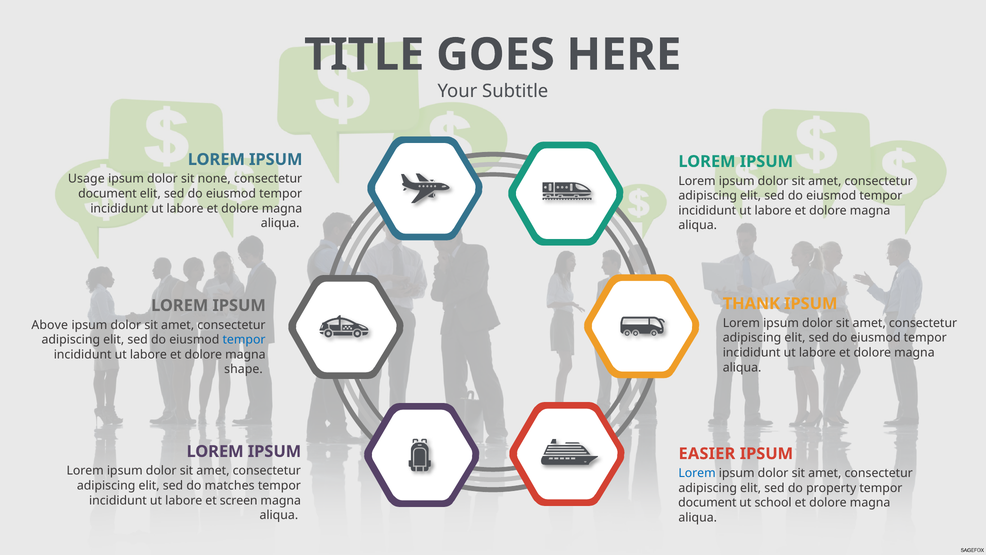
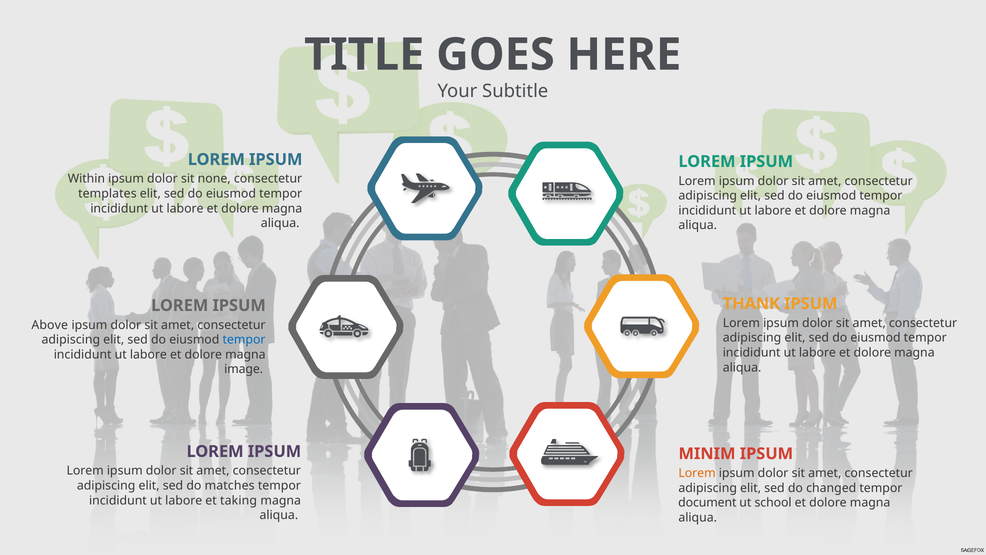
Usage: Usage -> Within
document at (107, 194): document -> templates
shape: shape -> image
EASIER: EASIER -> MINIM
Lorem at (697, 473) colour: blue -> orange
property: property -> changed
screen: screen -> taking
